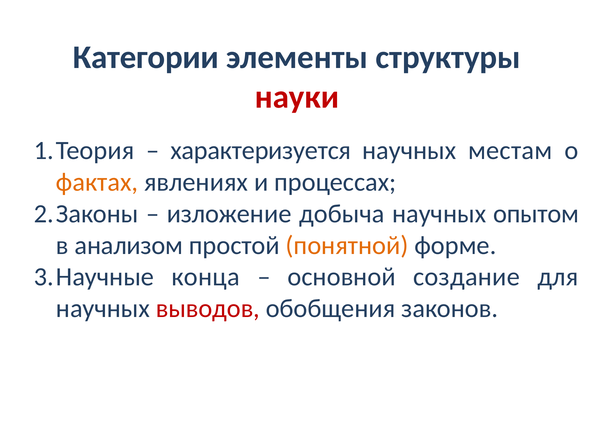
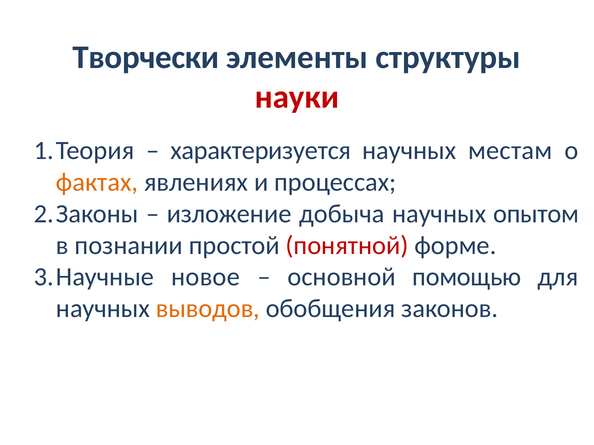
Категории: Категории -> Творчески
анализом: анализом -> познании
понятной colour: orange -> red
конца: конца -> новое
создание: создание -> помощью
выводов colour: red -> orange
